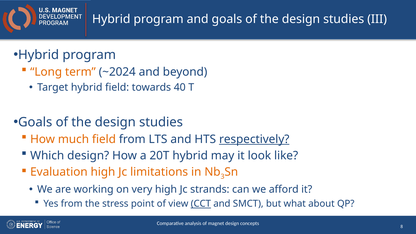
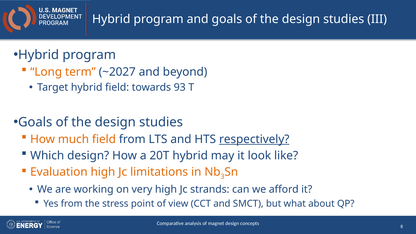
~2024: ~2024 -> ~2027
40: 40 -> 93
CCT underline: present -> none
